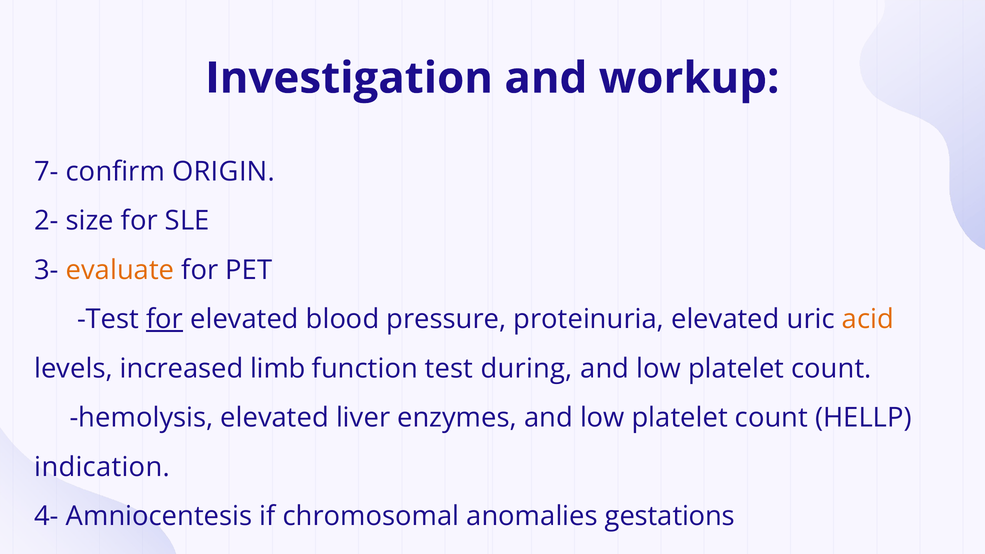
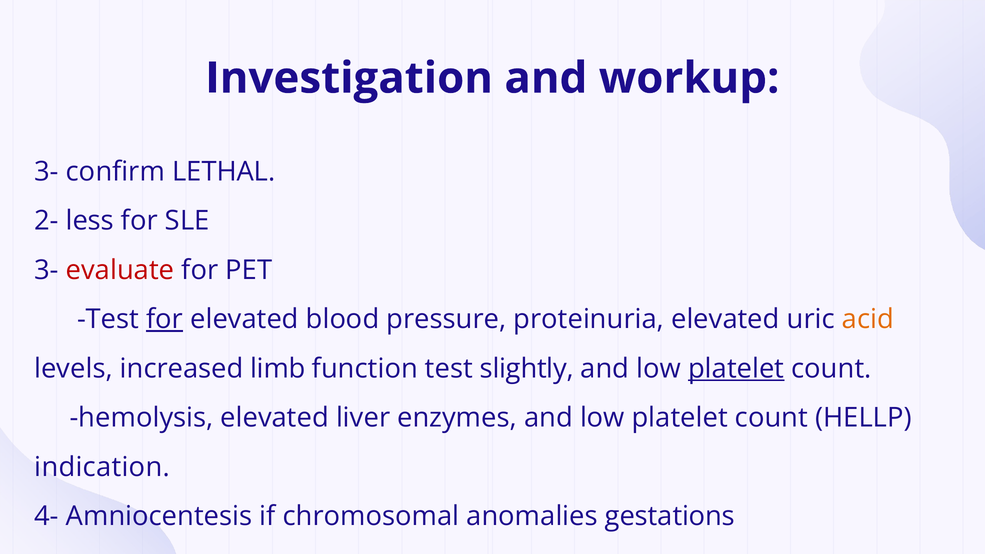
7- at (47, 172): 7- -> 3-
ORIGIN: ORIGIN -> LETHAL
size: size -> less
evaluate colour: orange -> red
during: during -> slightly
platelet at (736, 369) underline: none -> present
